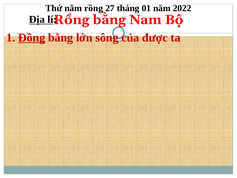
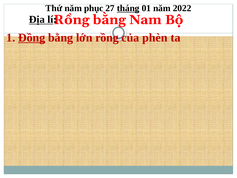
năm rồng: rồng -> phục
tháng underline: none -> present
lớn sông: sông -> rồng
được: được -> phèn
